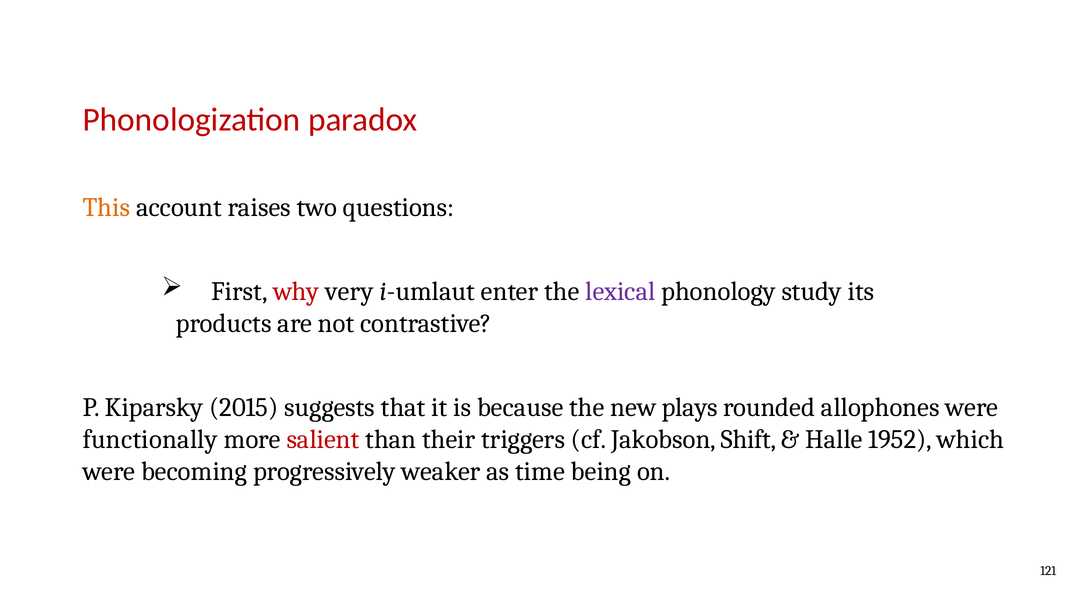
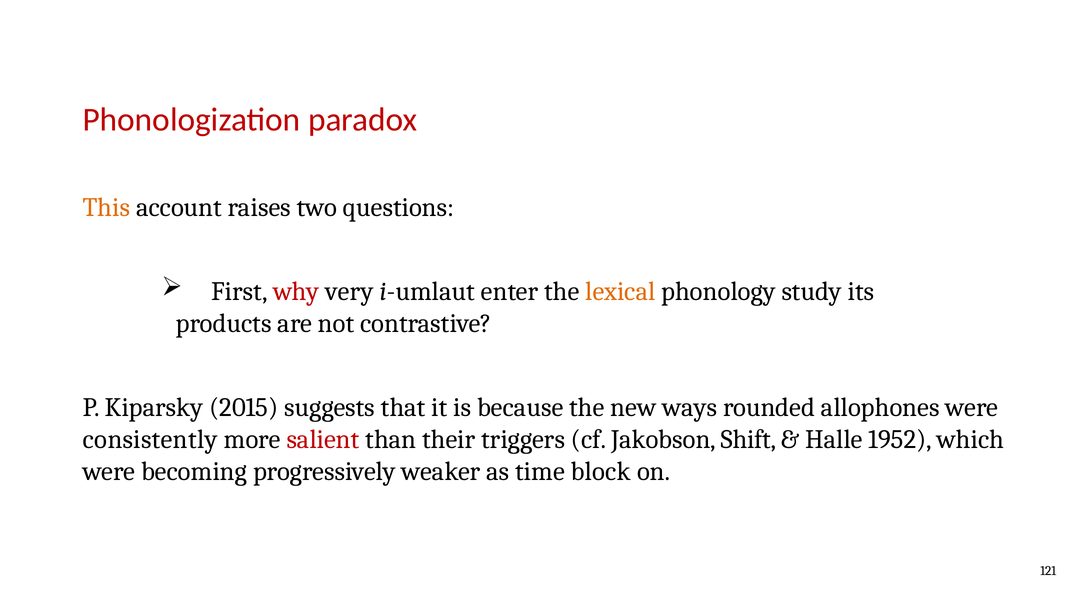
lexical colour: purple -> orange
plays: plays -> ways
functionally: functionally -> consistently
being: being -> block
